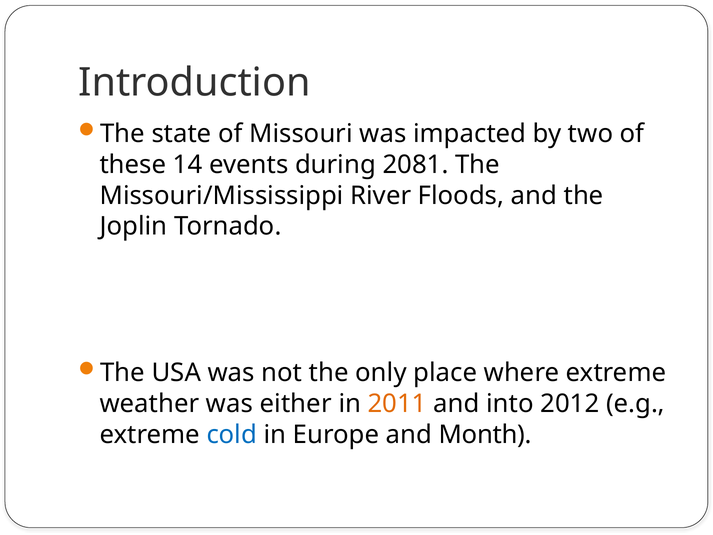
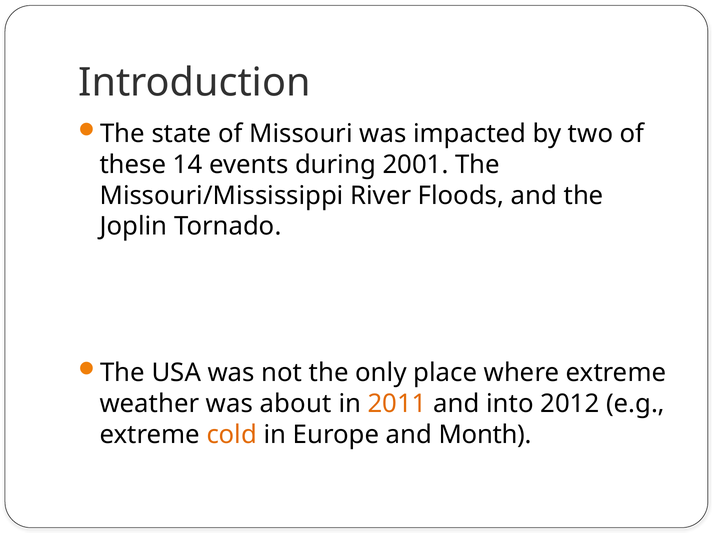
2081: 2081 -> 2001
either: either -> about
cold colour: blue -> orange
